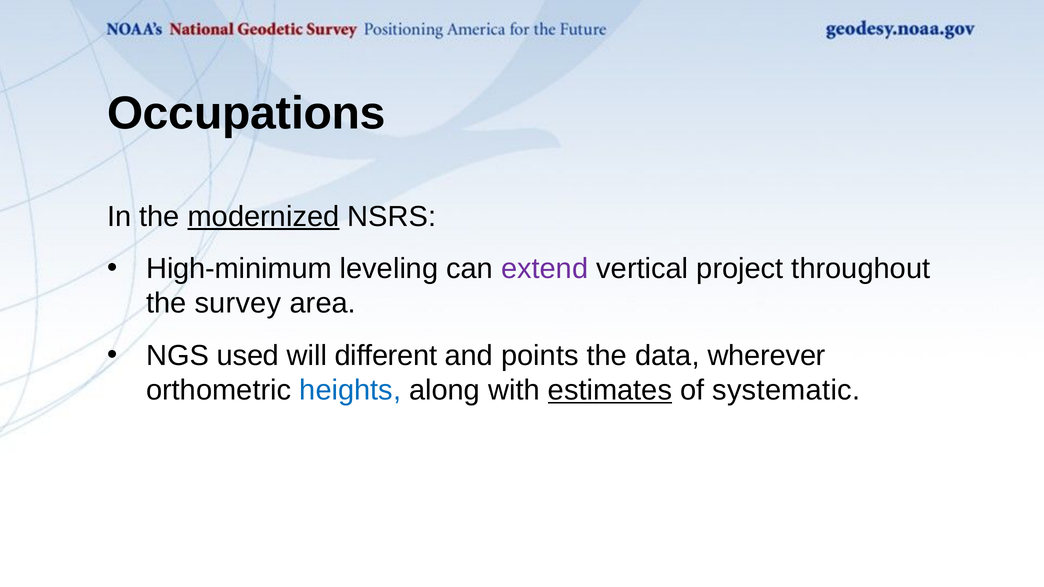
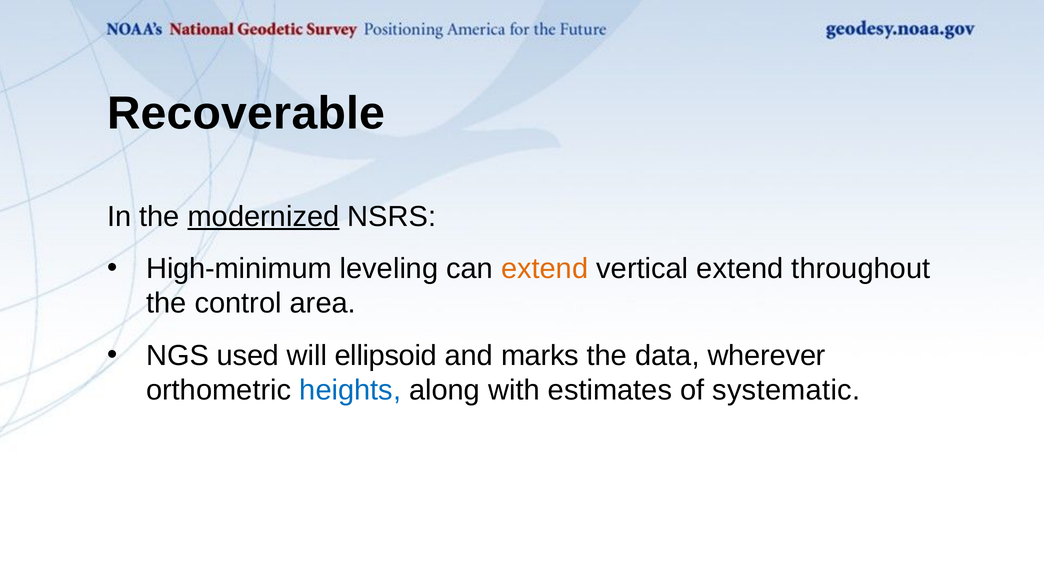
Occupations: Occupations -> Recoverable
extend at (545, 269) colour: purple -> orange
vertical project: project -> extend
survey: survey -> control
different: different -> ellipsoid
points: points -> marks
estimates underline: present -> none
